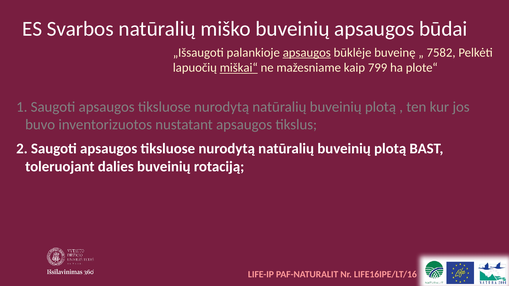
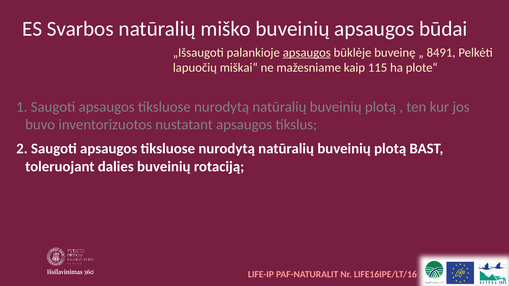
7582: 7582 -> 8491
miškai“ underline: present -> none
799: 799 -> 115
